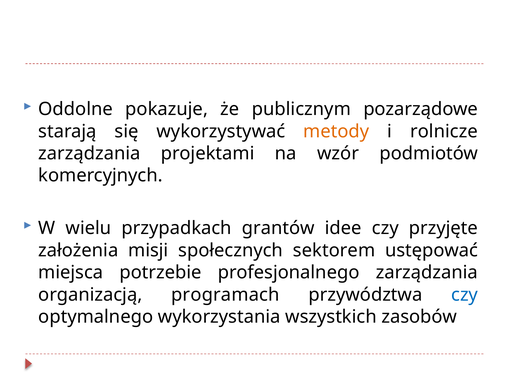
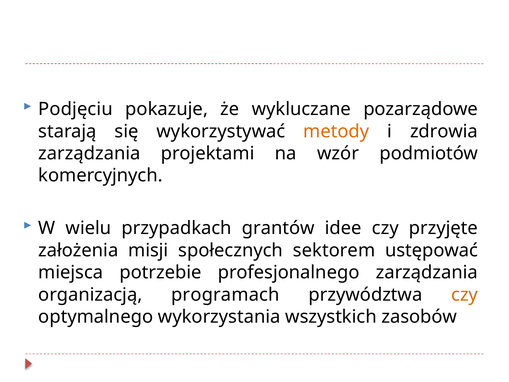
Oddolne: Oddolne -> Podjęciu
publicznym: publicznym -> wykluczane
rolnicze: rolnicze -> zdrowia
czy at (465, 294) colour: blue -> orange
